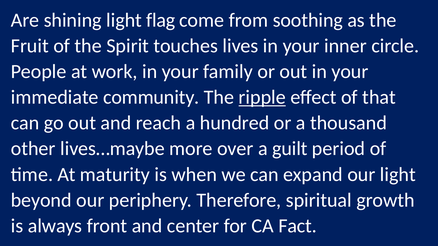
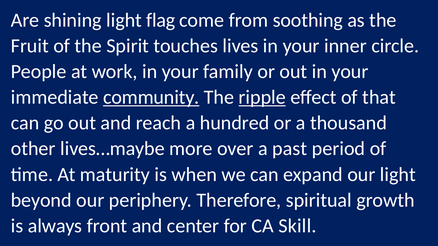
community underline: none -> present
guilt: guilt -> past
Fact: Fact -> Skill
